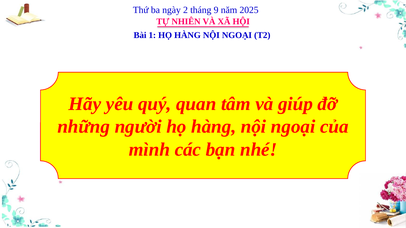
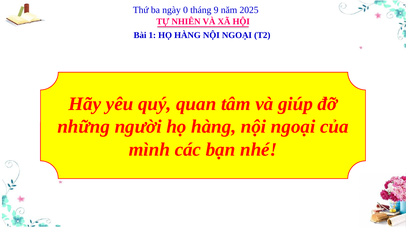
2: 2 -> 0
